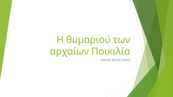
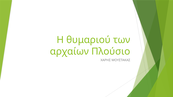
Ποικιλία: Ποικιλία -> Πλούσιο
